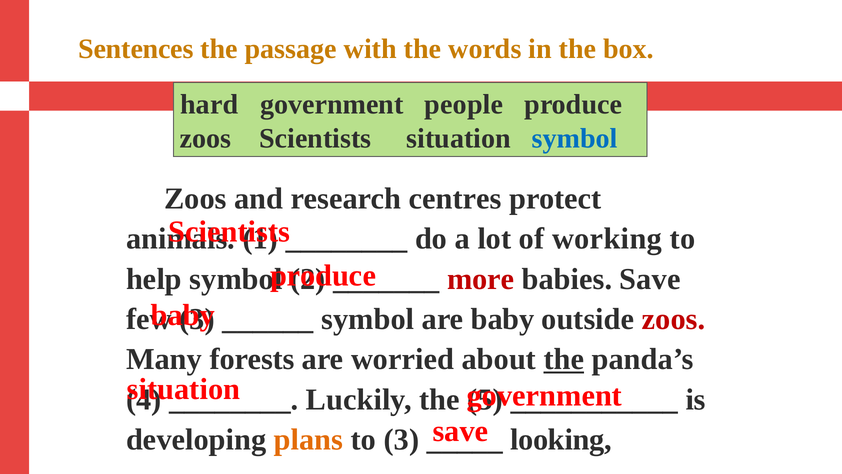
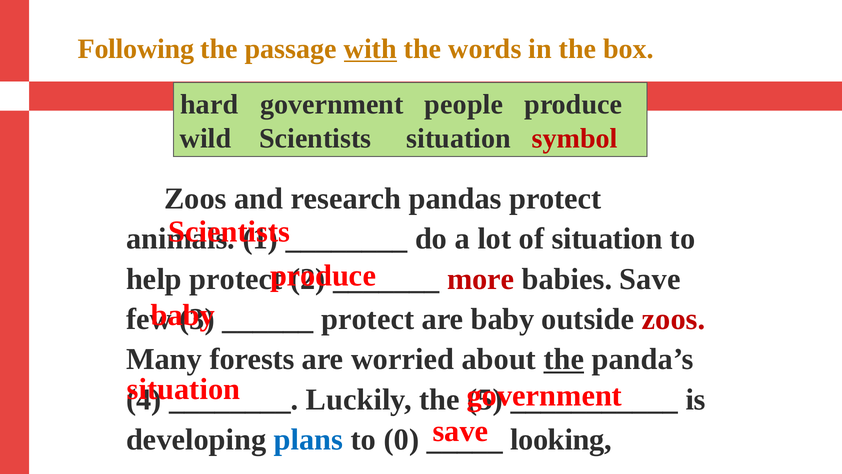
Sentences: Sentences -> Following
with underline: none -> present
zoos at (205, 138): zoos -> wild
symbol at (575, 138) colour: blue -> red
centres: centres -> pandas
of working: working -> situation
help symbol: symbol -> protect
symbol at (368, 319): symbol -> protect
plans colour: orange -> blue
to 3: 3 -> 0
